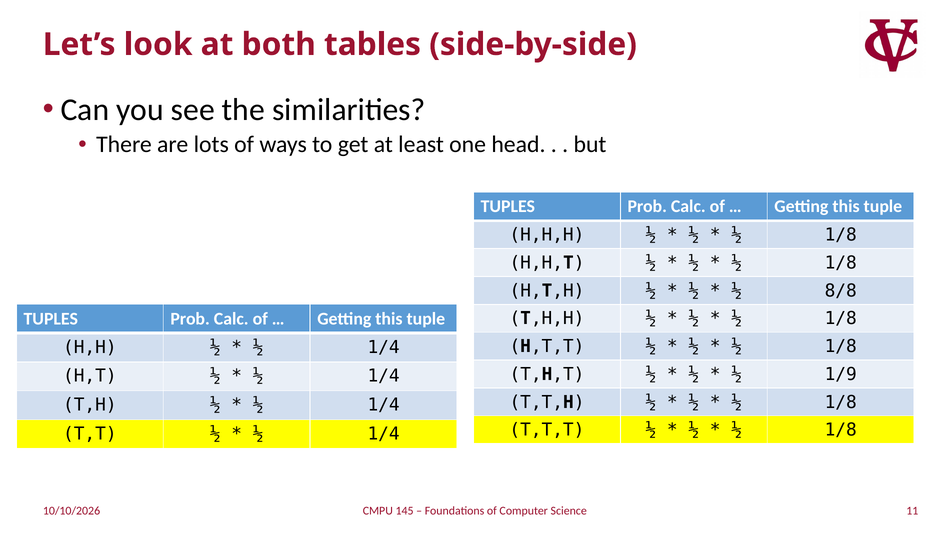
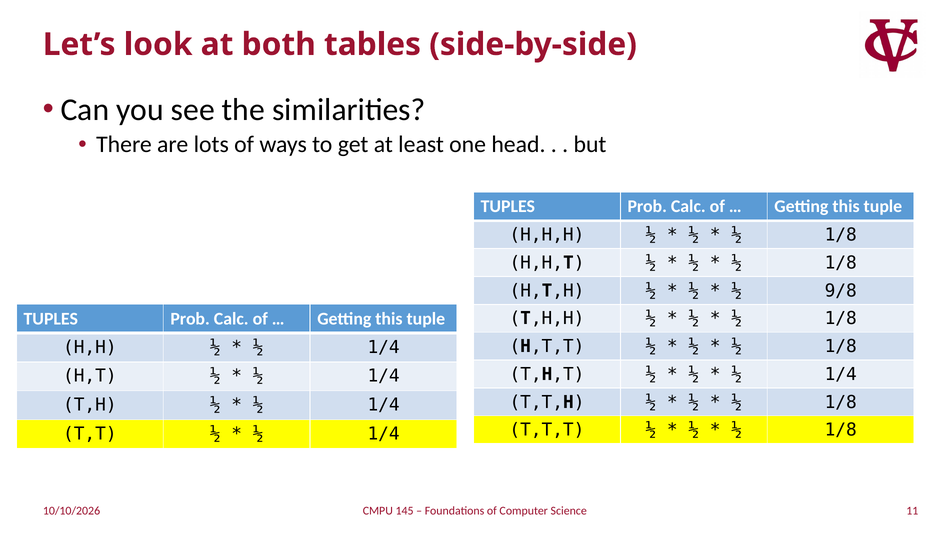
8/8: 8/8 -> 9/8
1/9 at (841, 374): 1/9 -> 1/4
